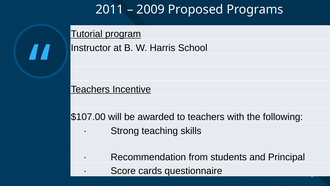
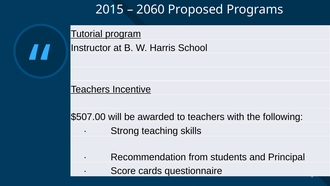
2011: 2011 -> 2015
2009: 2009 -> 2060
$107.00: $107.00 -> $507.00
